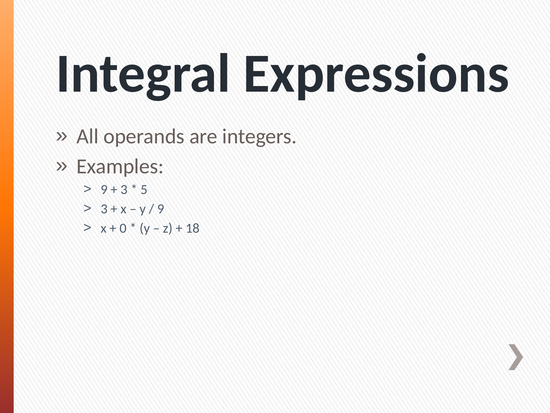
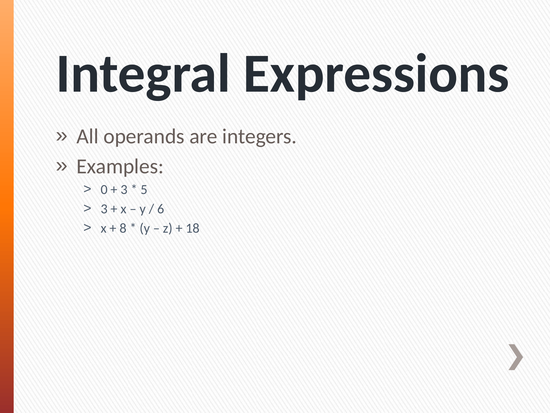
9 at (104, 190): 9 -> 0
9 at (161, 209): 9 -> 6
0: 0 -> 8
